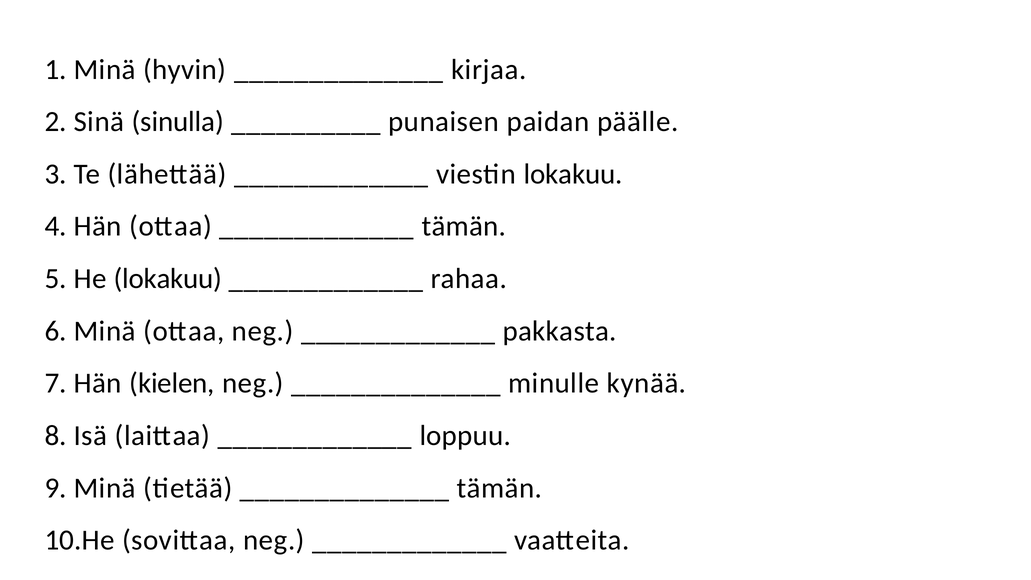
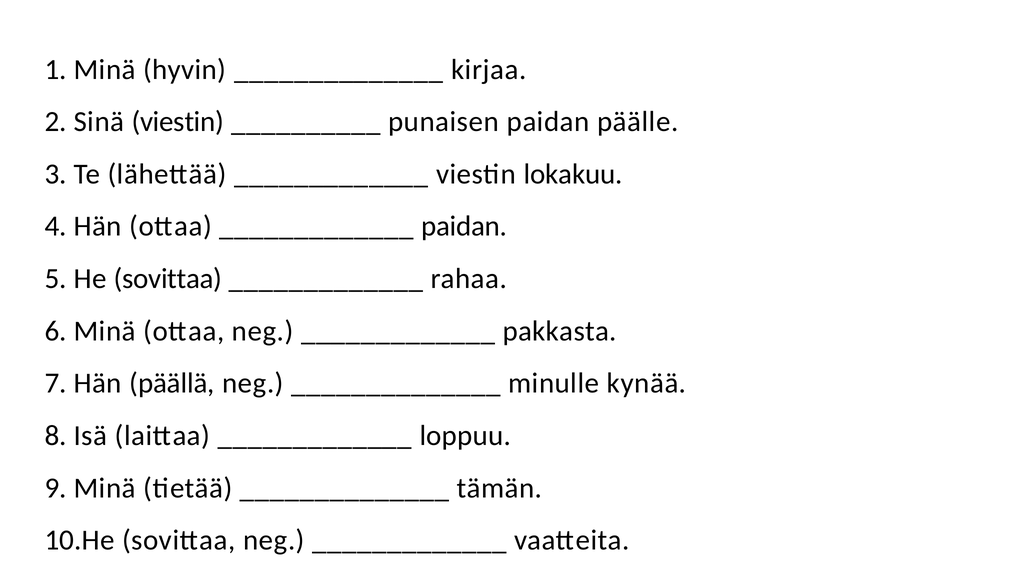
sinulla at (178, 122): sinulla -> viestin
tämän at (464, 226): tämän -> paidan
lokakuu at (168, 279): lokakuu -> sovittaa
kielen: kielen -> päällä
